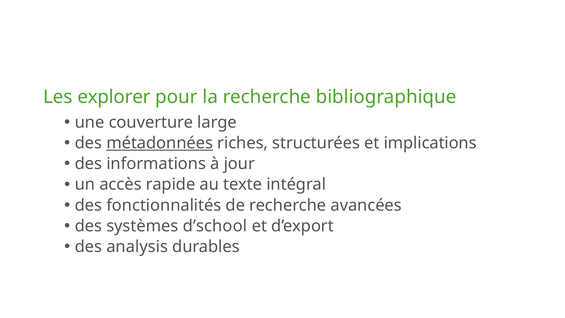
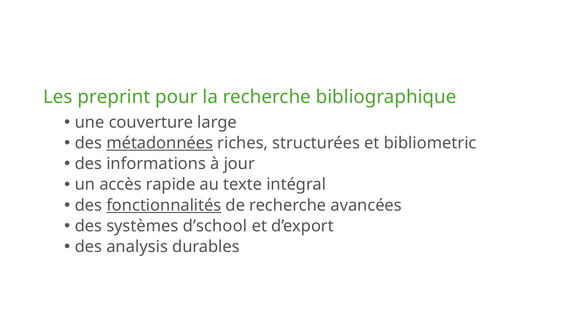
explorer: explorer -> preprint
implications: implications -> bibliometric
fonctionnalités underline: none -> present
